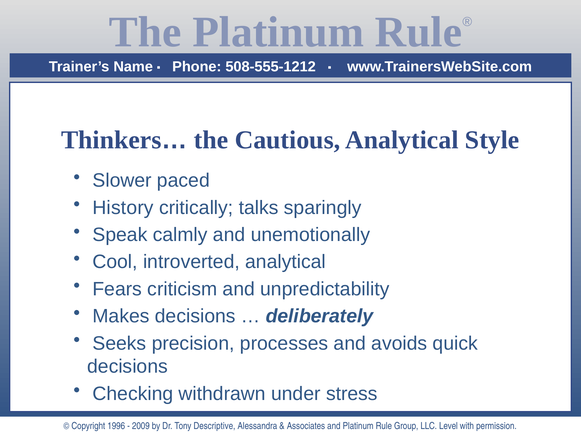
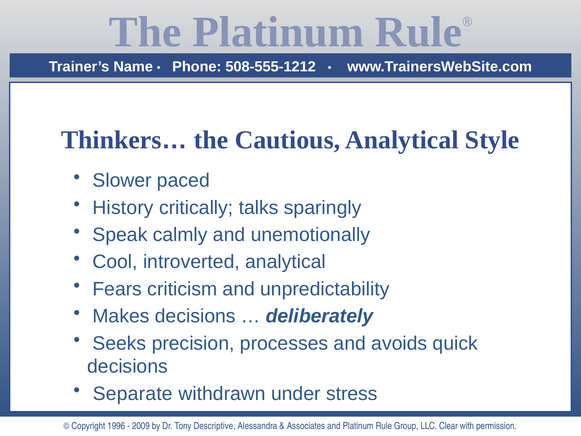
Checking: Checking -> Separate
Level: Level -> Clear
